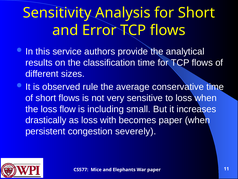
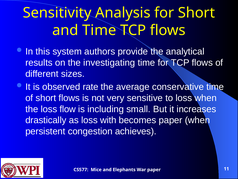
and Error: Error -> Time
service: service -> system
classification: classification -> investigating
rule: rule -> rate
severely: severely -> achieves
